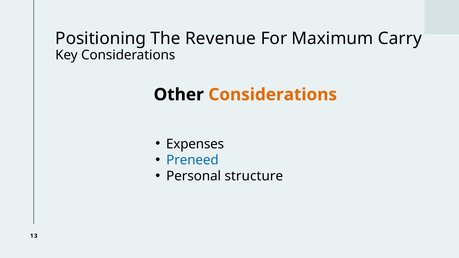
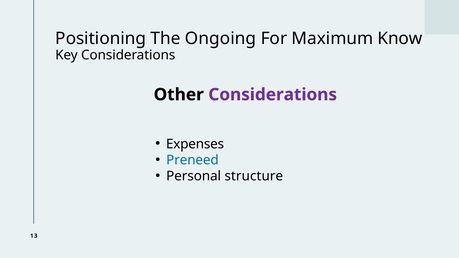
Revenue: Revenue -> Ongoing
Carry: Carry -> Know
Considerations at (273, 95) colour: orange -> purple
